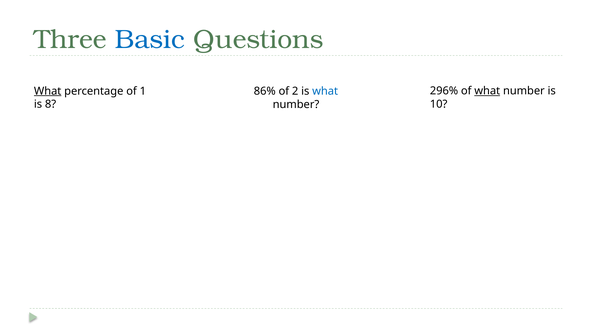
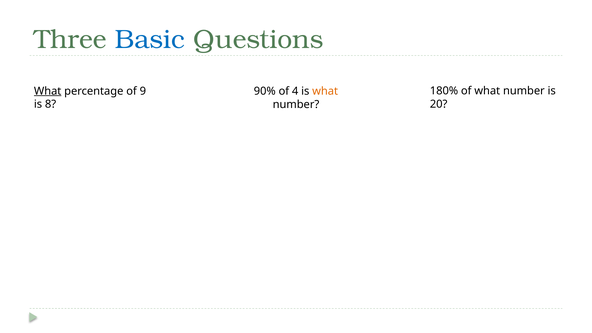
296%: 296% -> 180%
what at (487, 91) underline: present -> none
1: 1 -> 9
86%: 86% -> 90%
2: 2 -> 4
what at (325, 91) colour: blue -> orange
10: 10 -> 20
